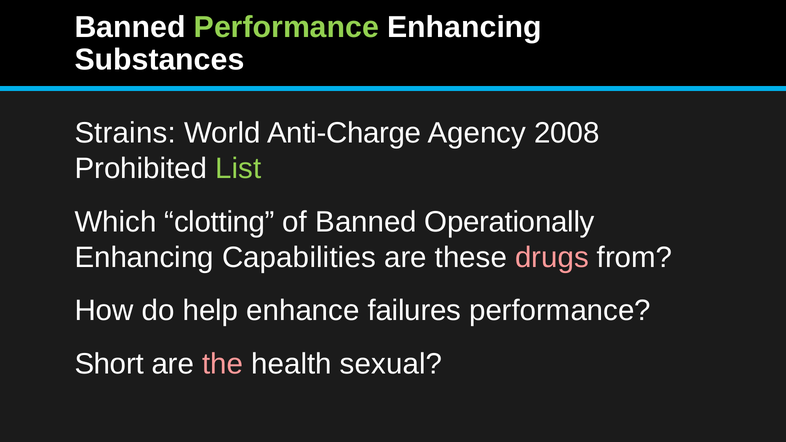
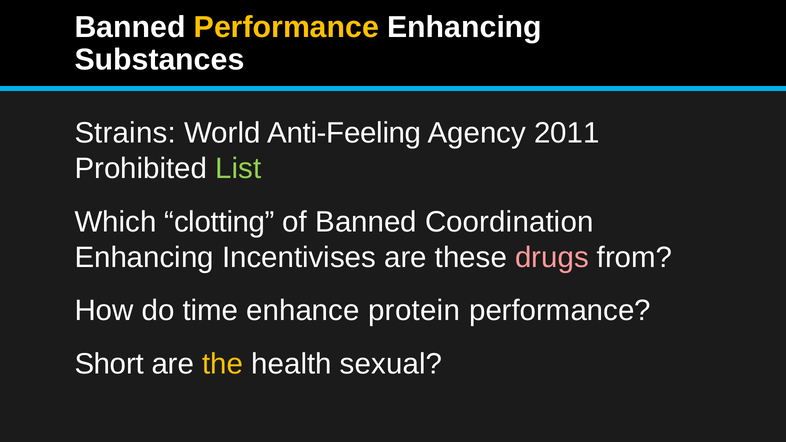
Performance at (286, 27) colour: light green -> yellow
Anti-Charge: Anti-Charge -> Anti-Feeling
2008: 2008 -> 2011
Operationally: Operationally -> Coordination
Capabilities: Capabilities -> Incentivises
help: help -> time
failures: failures -> protein
the colour: pink -> yellow
